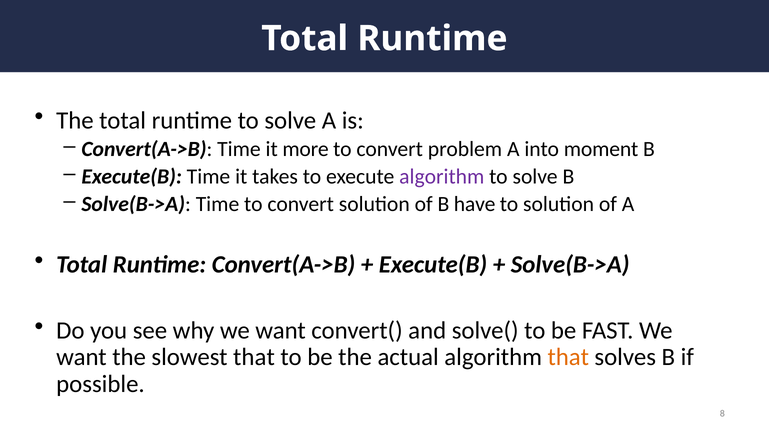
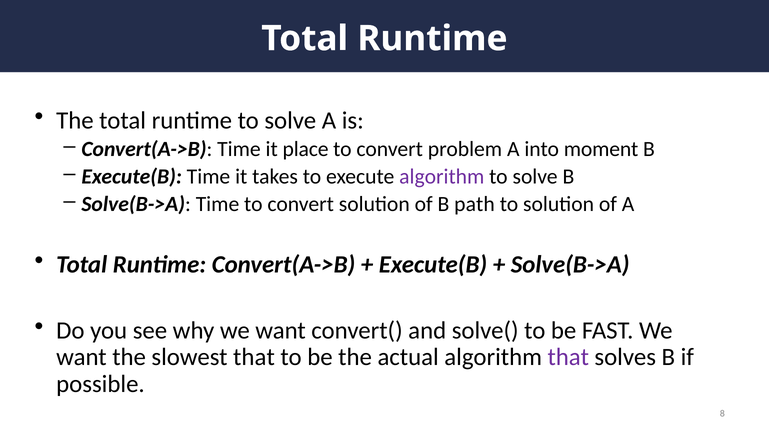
more: more -> place
have: have -> path
that at (568, 357) colour: orange -> purple
